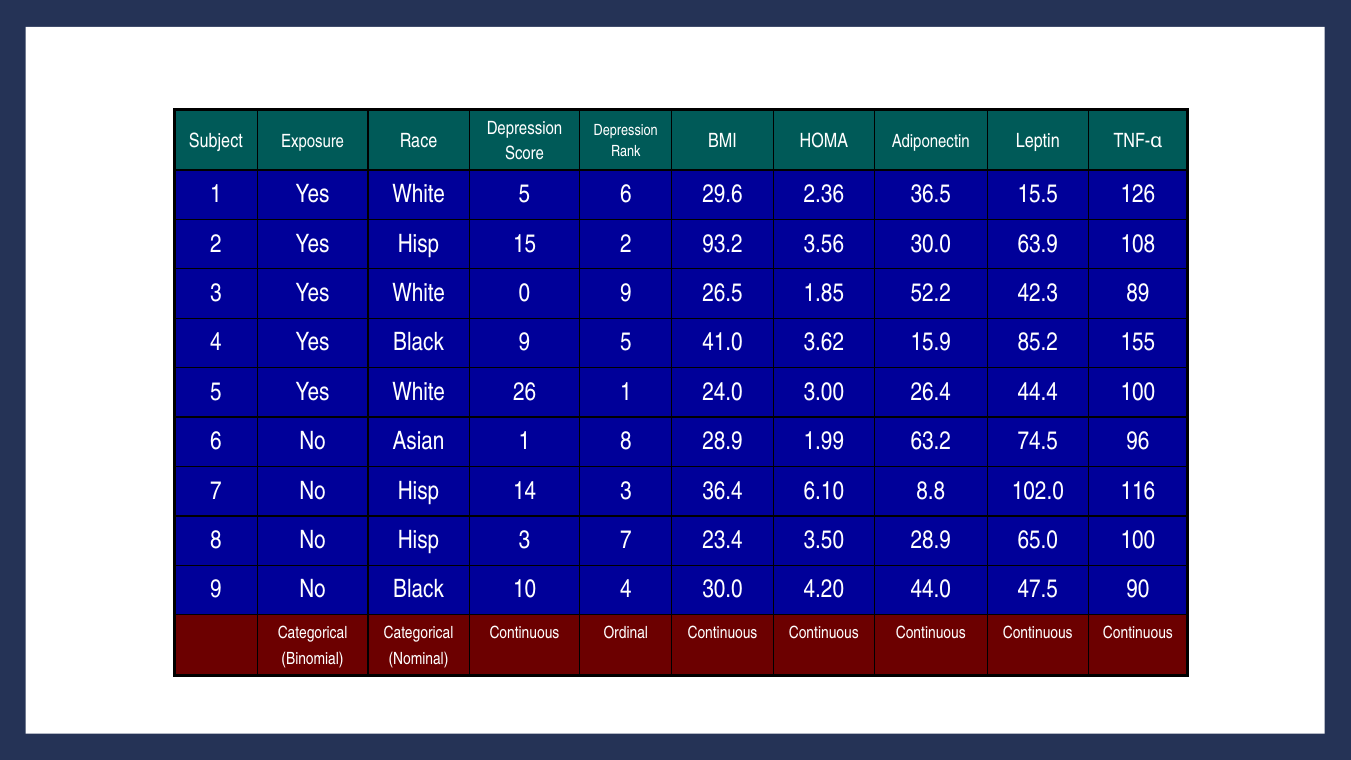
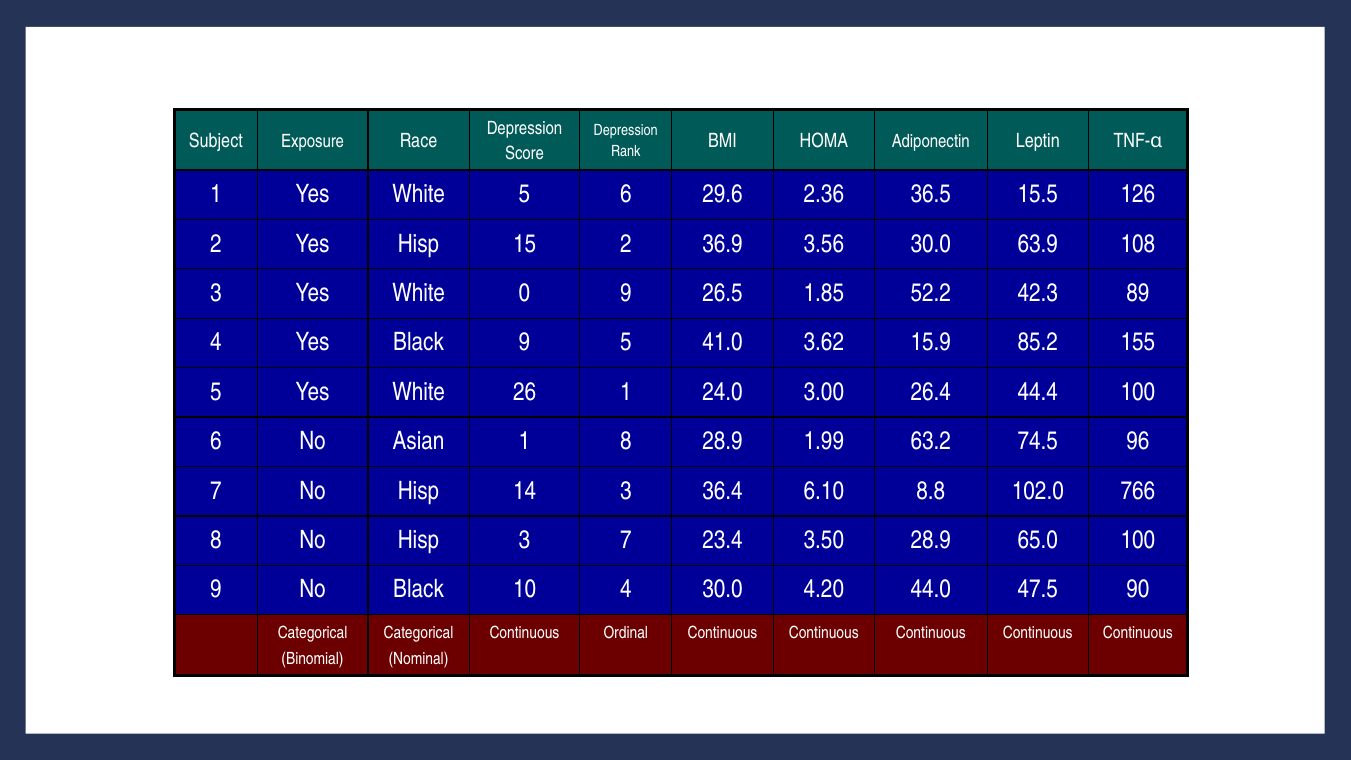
93.2: 93.2 -> 36.9
116: 116 -> 766
